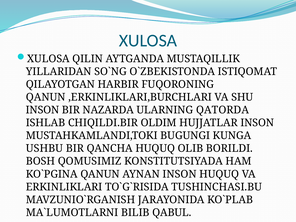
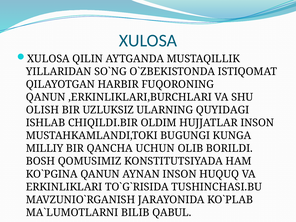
INSON at (43, 110): INSON -> OLISH
NAZARDA: NAZARDA -> UZLUKSIZ
QATORDA: QATORDA -> QUYIDAGI
USHBU: USHBU -> MILLIY
QANCHA HUQUQ: HUQUQ -> UCHUN
